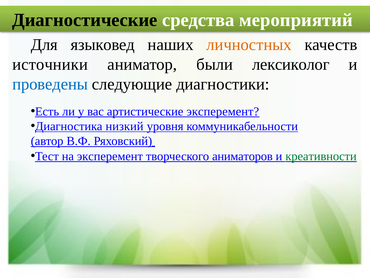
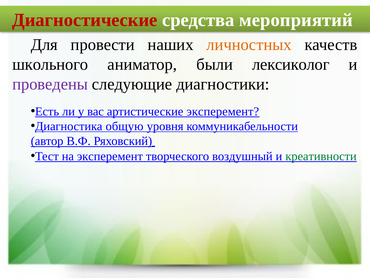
Диагностические colour: black -> red
языковед: языковед -> провести
источники: источники -> школьного
проведены colour: blue -> purple
низкий: низкий -> общую
аниматоров: аниматоров -> воздушный
